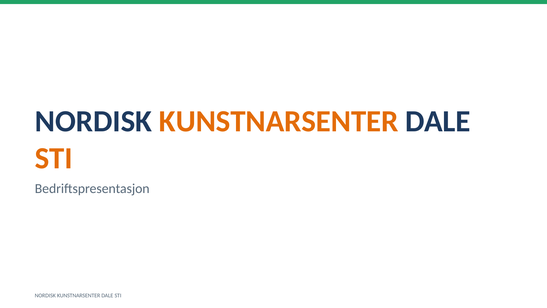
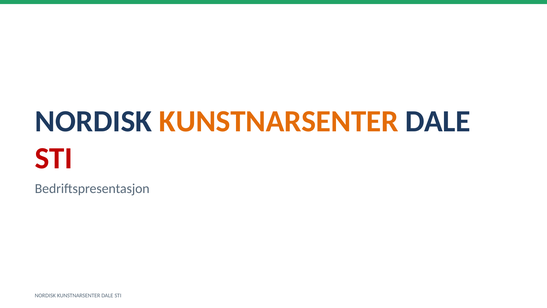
STI at (54, 158) colour: orange -> red
